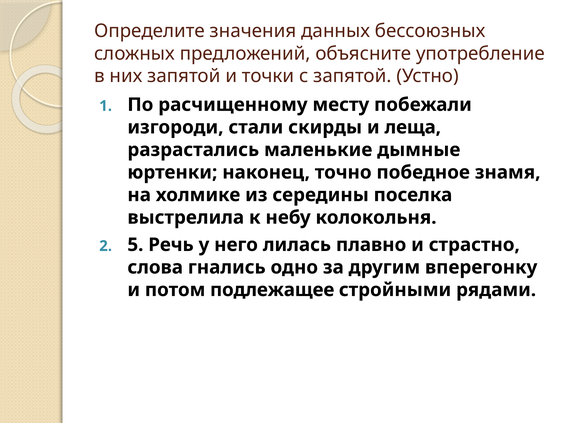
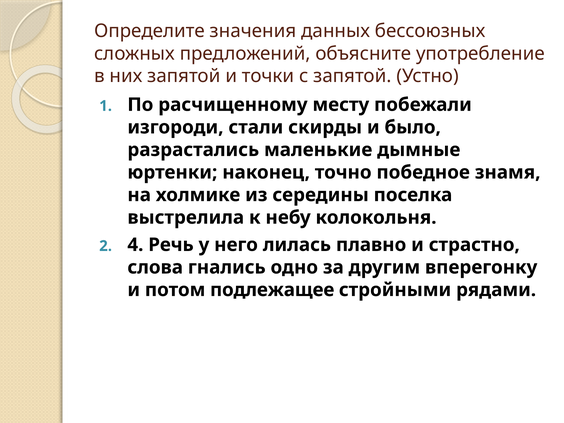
леща: леща -> было
5: 5 -> 4
